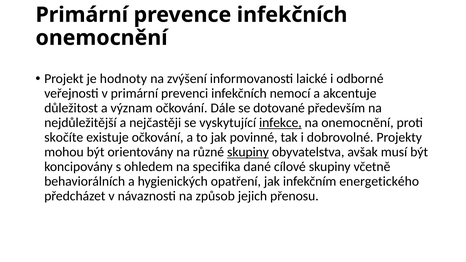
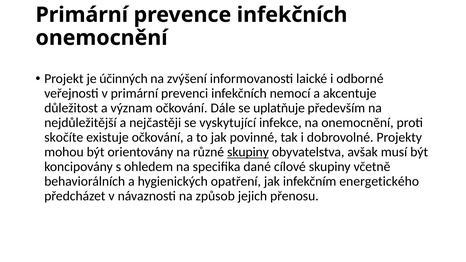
hodnoty: hodnoty -> účinných
dotované: dotované -> uplatňuje
infekce underline: present -> none
